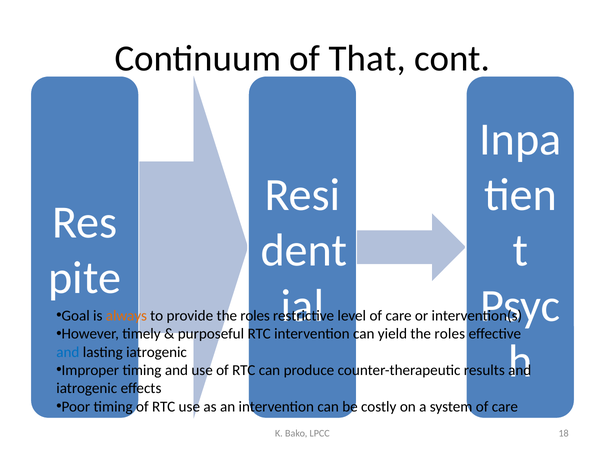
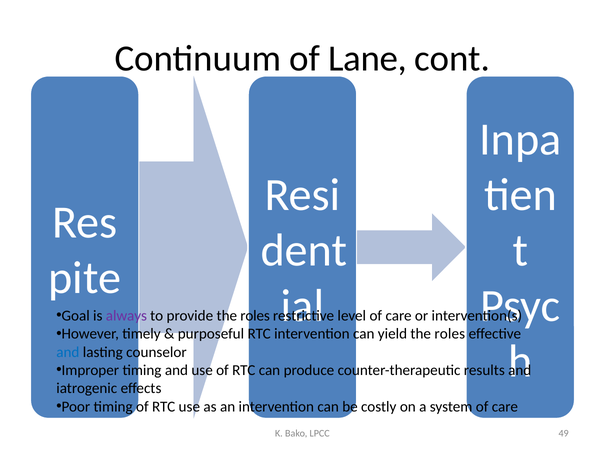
That: That -> Lane
always colour: orange -> purple
lasting iatrogenic: iatrogenic -> counselor
18: 18 -> 49
